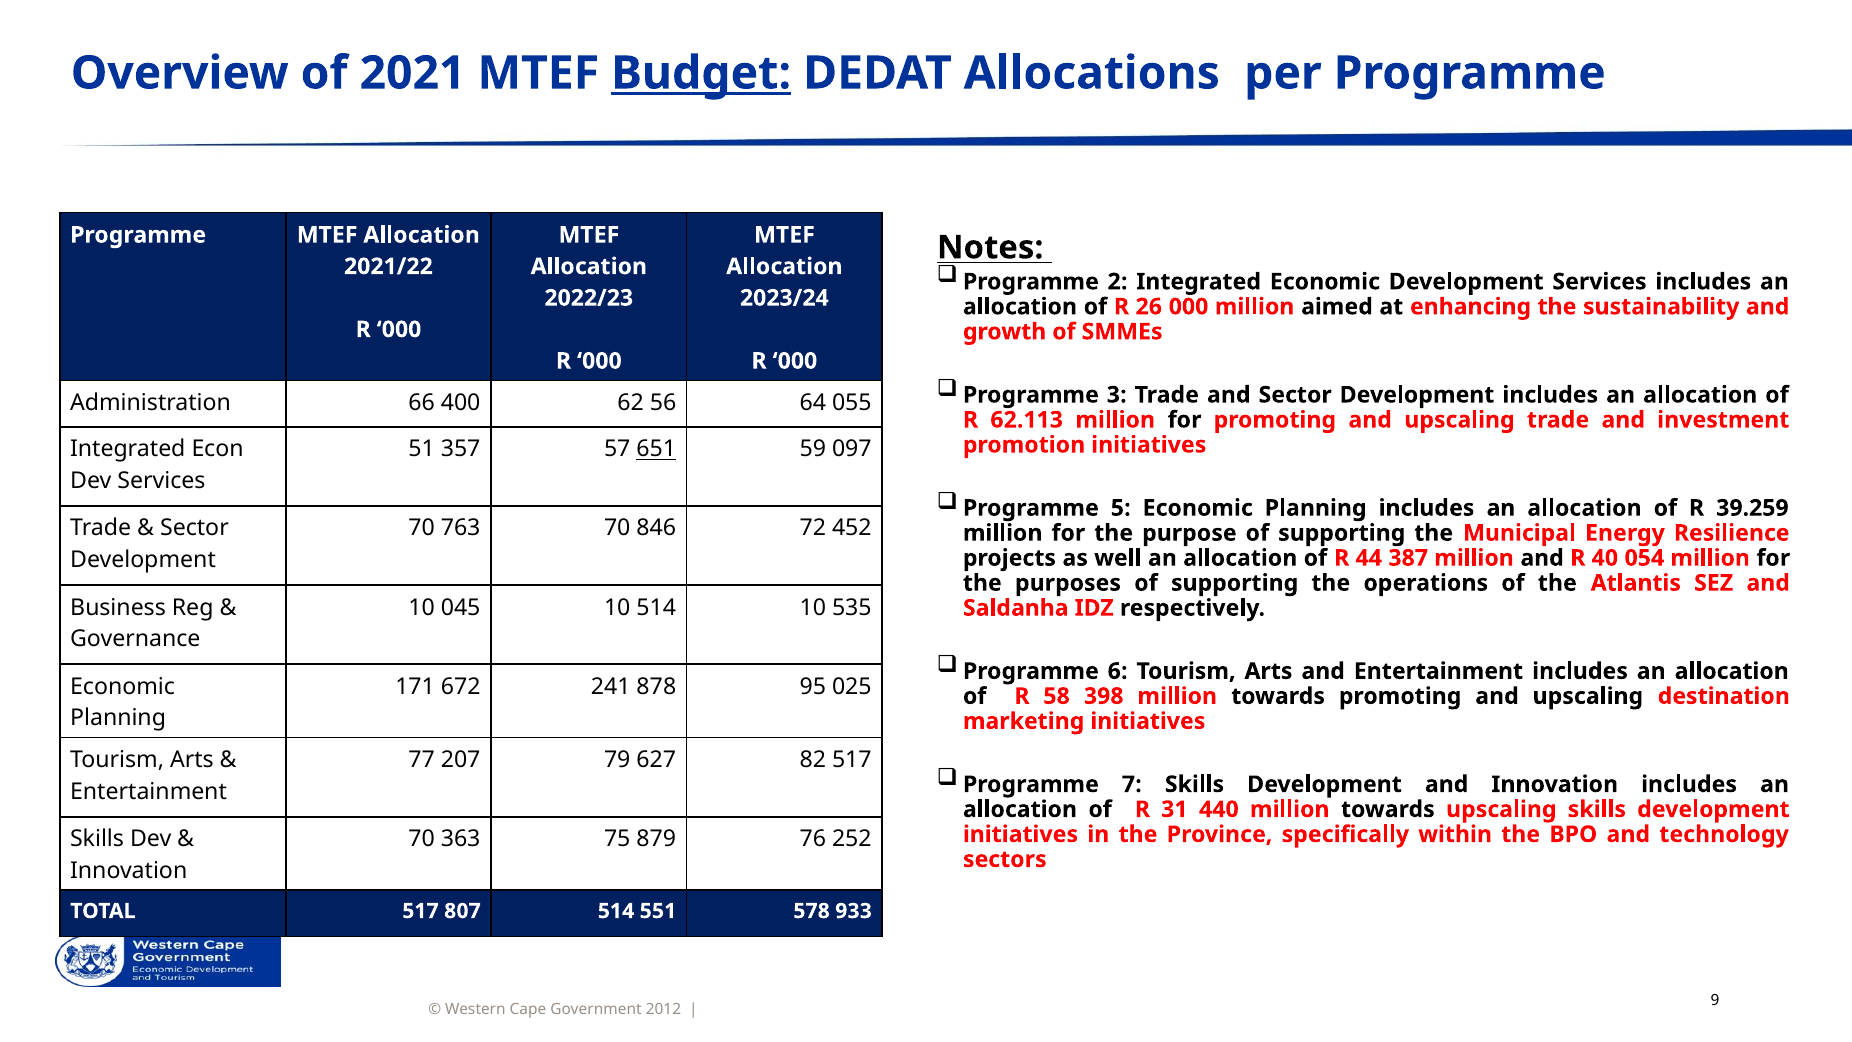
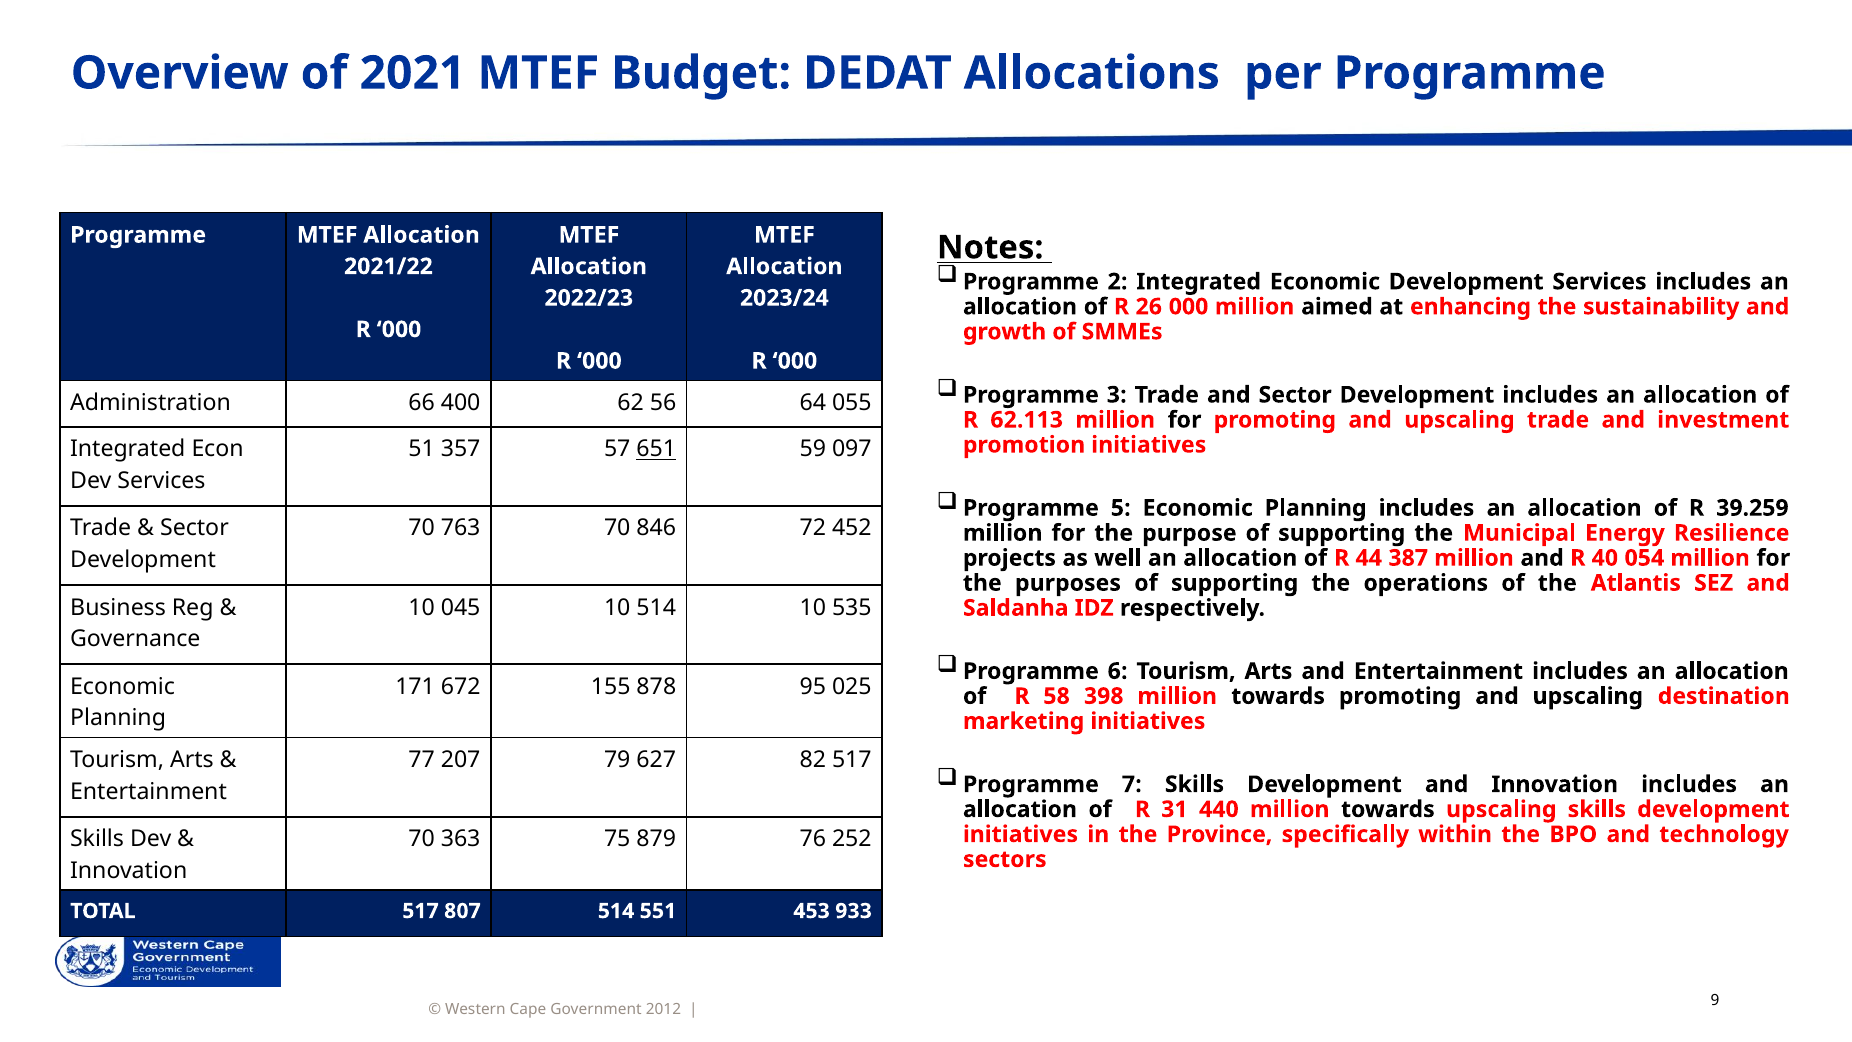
Budget underline: present -> none
241: 241 -> 155
578: 578 -> 453
